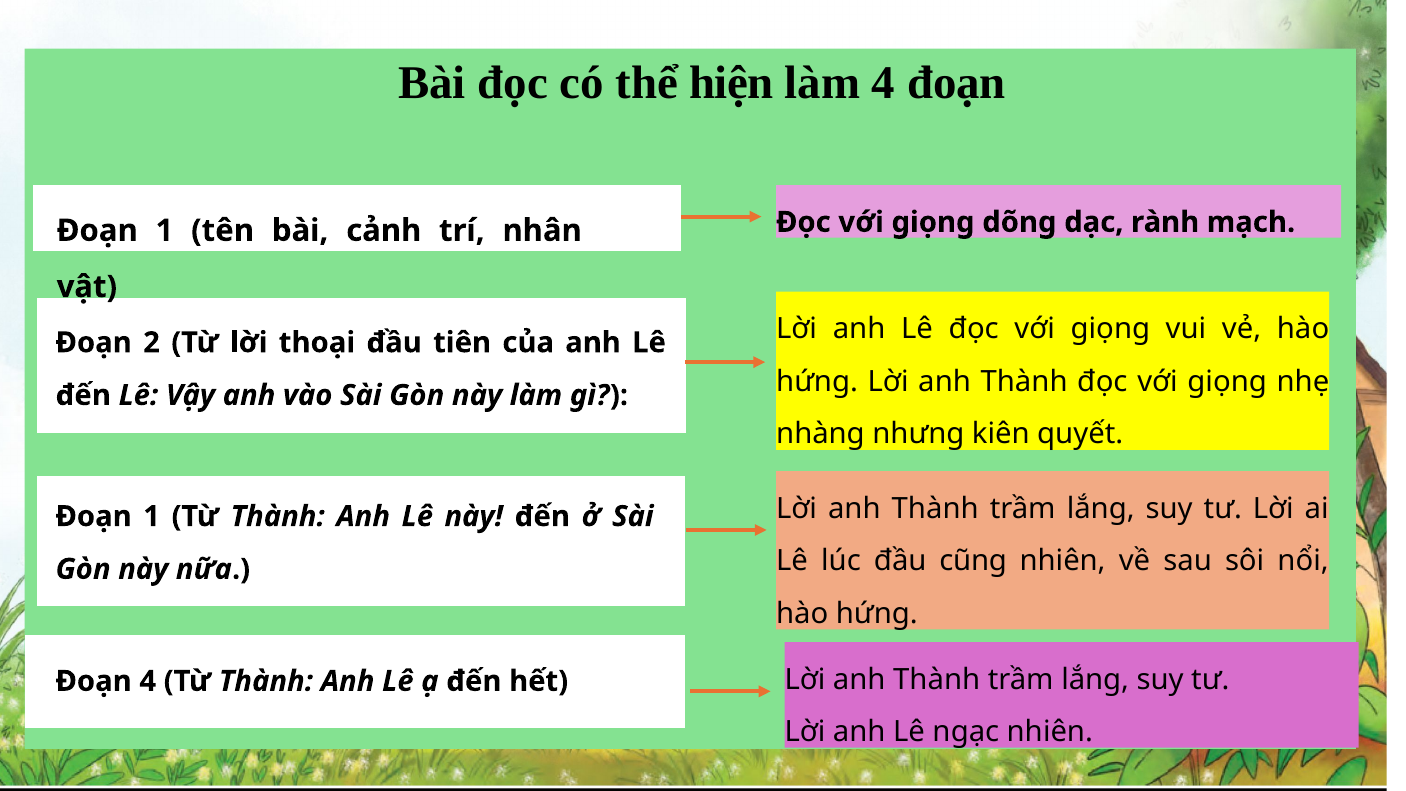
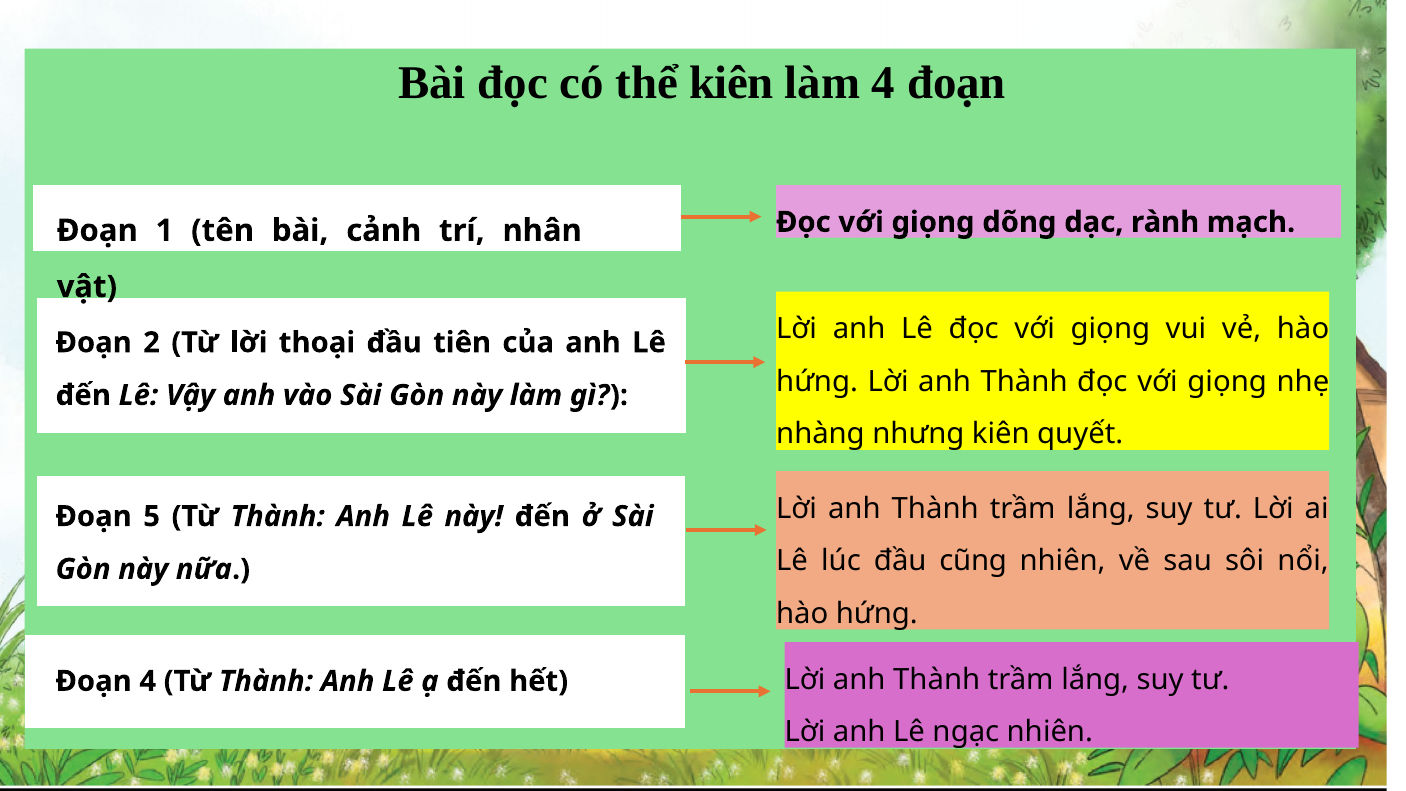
thể hiện: hiện -> kiên
1 at (152, 516): 1 -> 5
